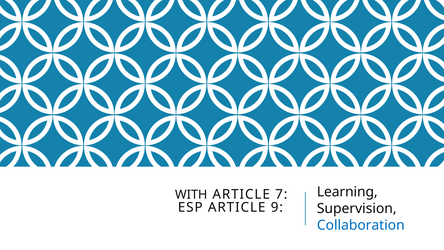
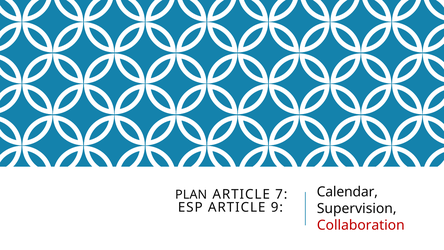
Learning: Learning -> Calendar
WITH: WITH -> PLAN
Collaboration colour: blue -> red
